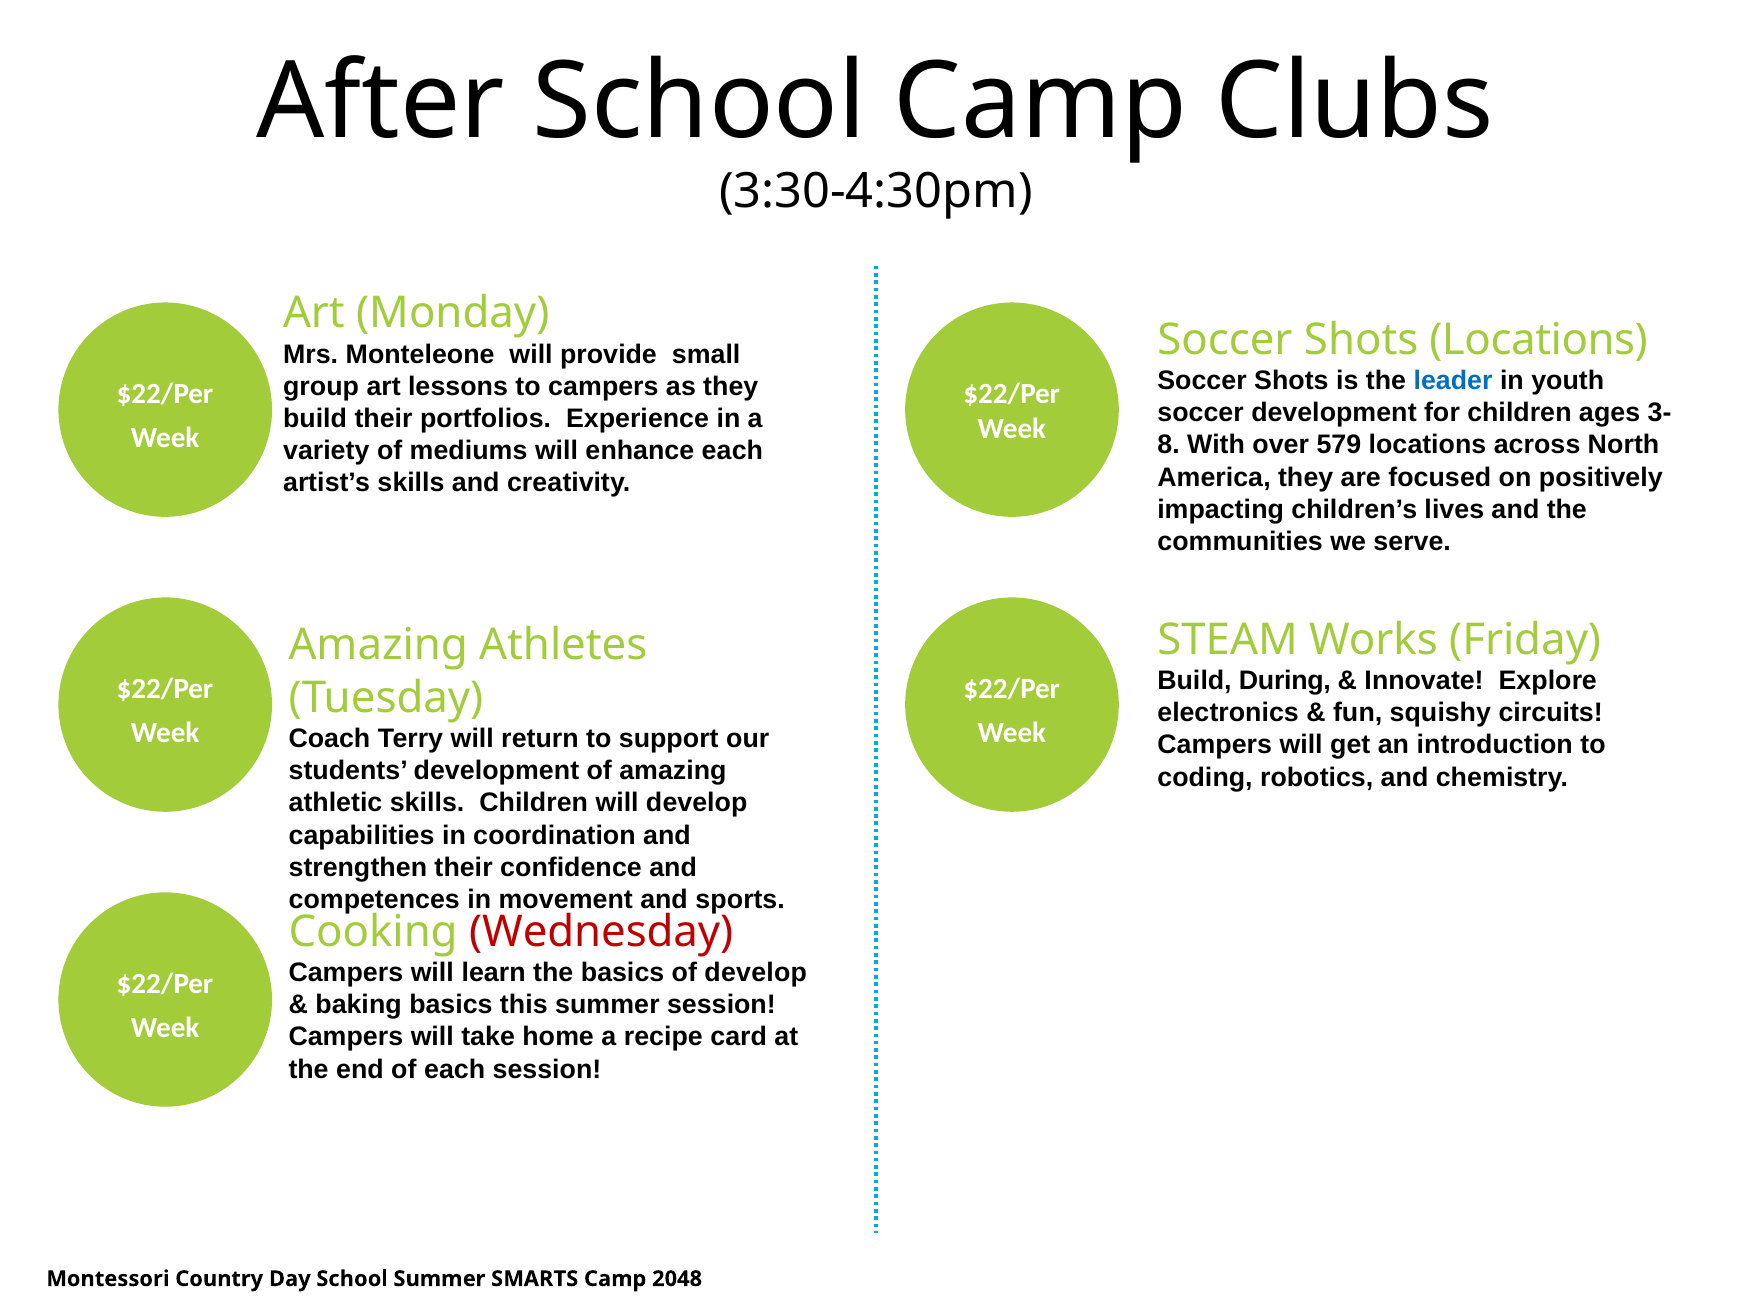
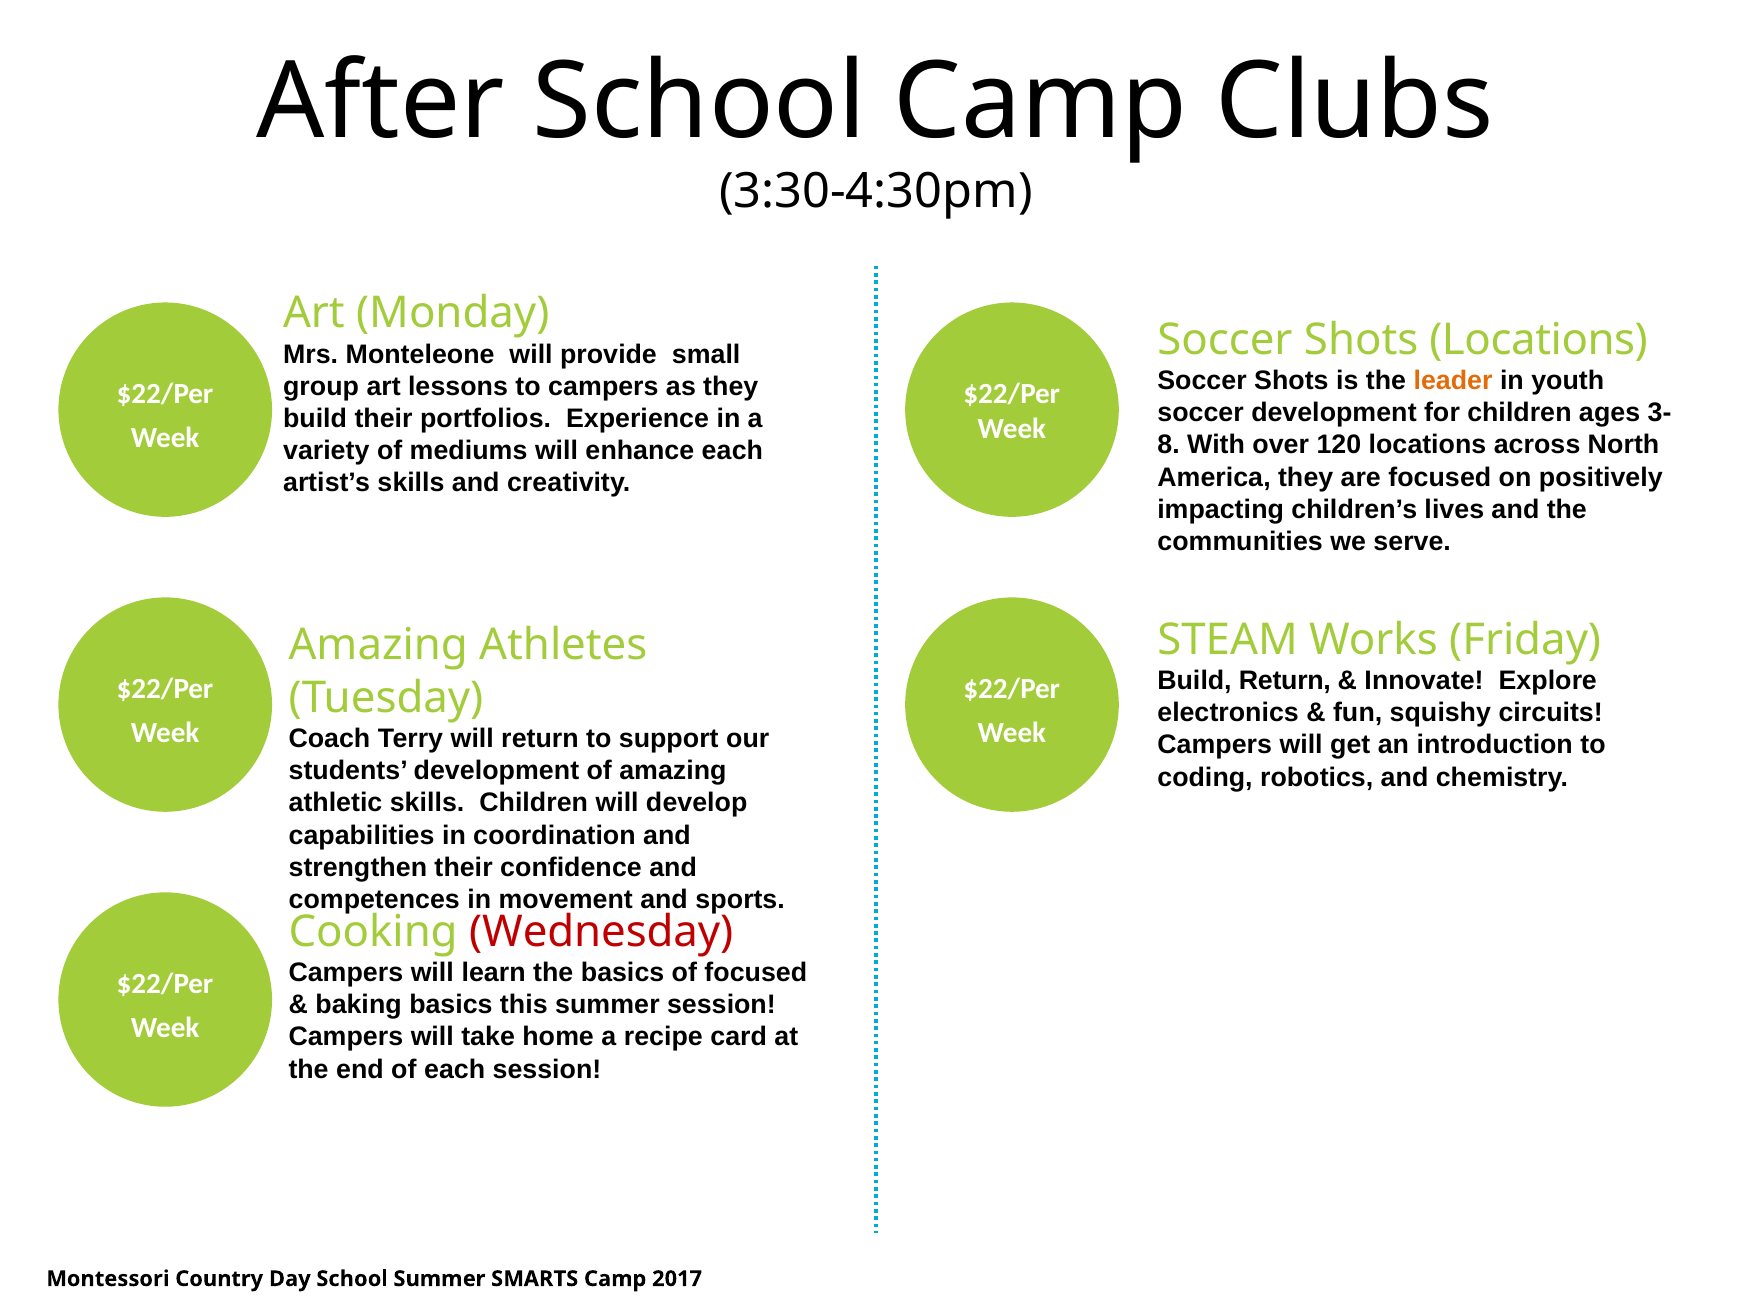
leader colour: blue -> orange
579: 579 -> 120
Build During: During -> Return
of develop: develop -> focused
2048: 2048 -> 2017
